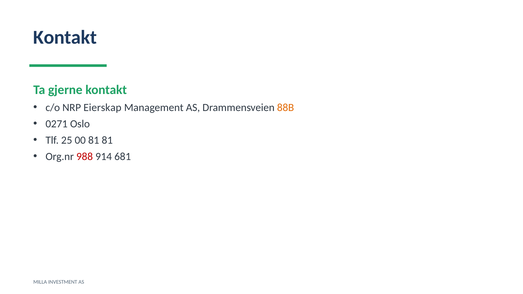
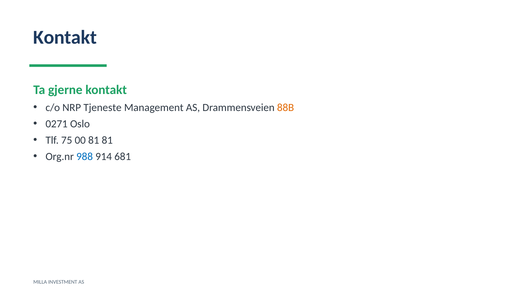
Eierskap: Eierskap -> Tjeneste
25: 25 -> 75
988 colour: red -> blue
